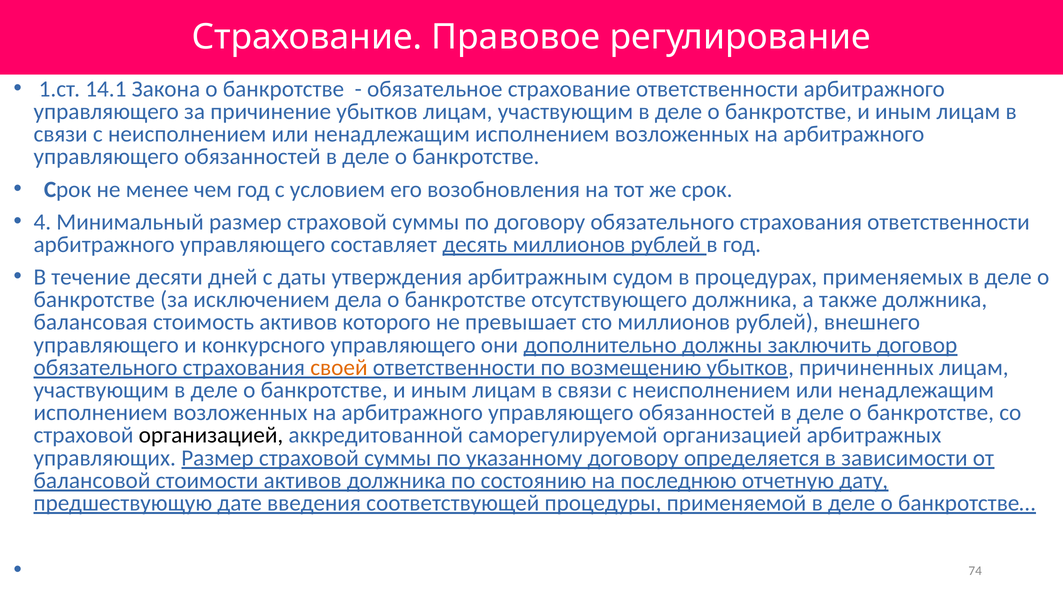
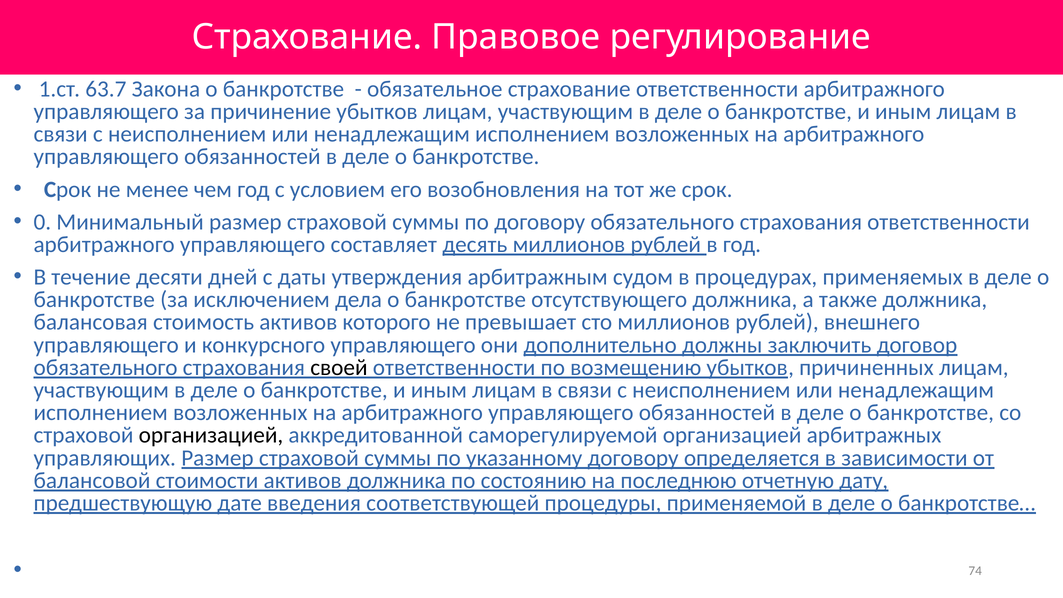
14.1: 14.1 -> 63.7
4: 4 -> 0
своей colour: orange -> black
